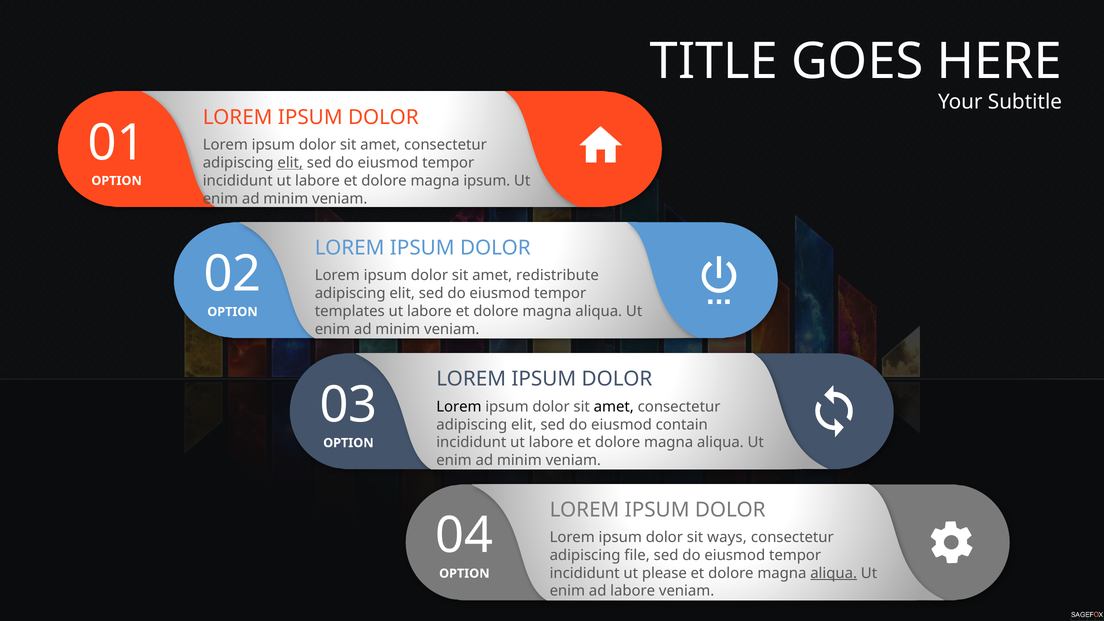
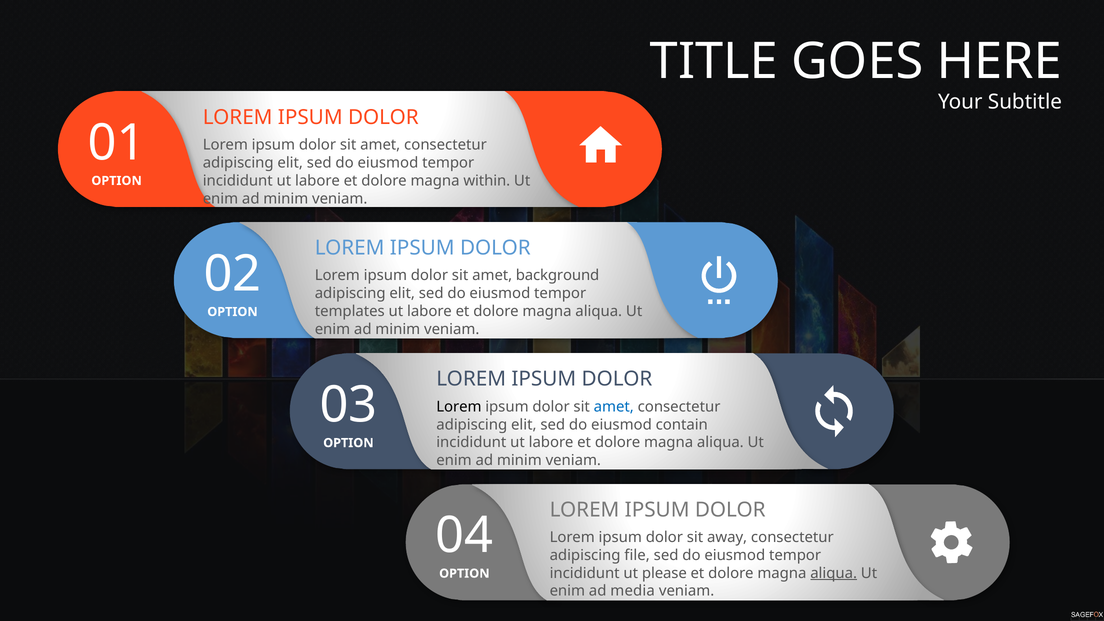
elit at (290, 163) underline: present -> none
magna ipsum: ipsum -> within
redistribute: redistribute -> background
amet at (614, 407) colour: black -> blue
ways: ways -> away
ad labore: labore -> media
